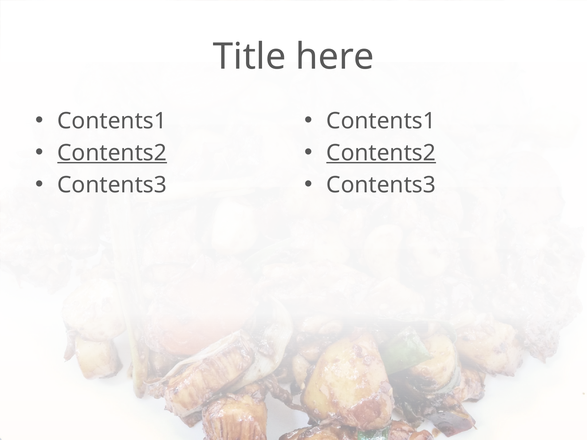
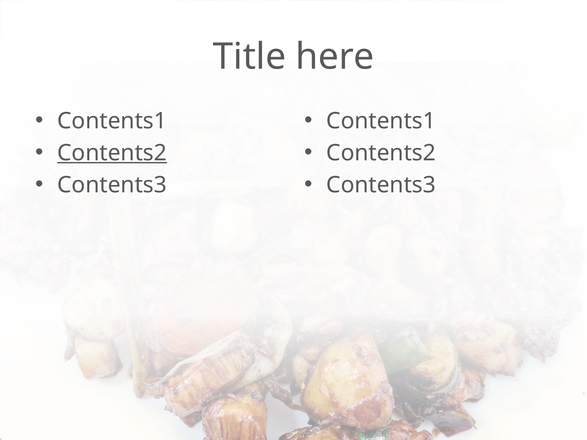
Contents2 at (381, 153) underline: present -> none
